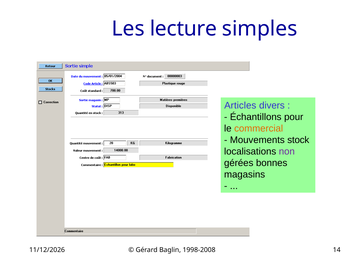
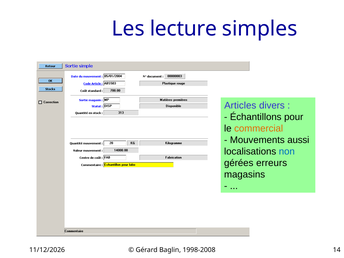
stock: stock -> aussi
non colour: purple -> blue
bonnes: bonnes -> erreurs
